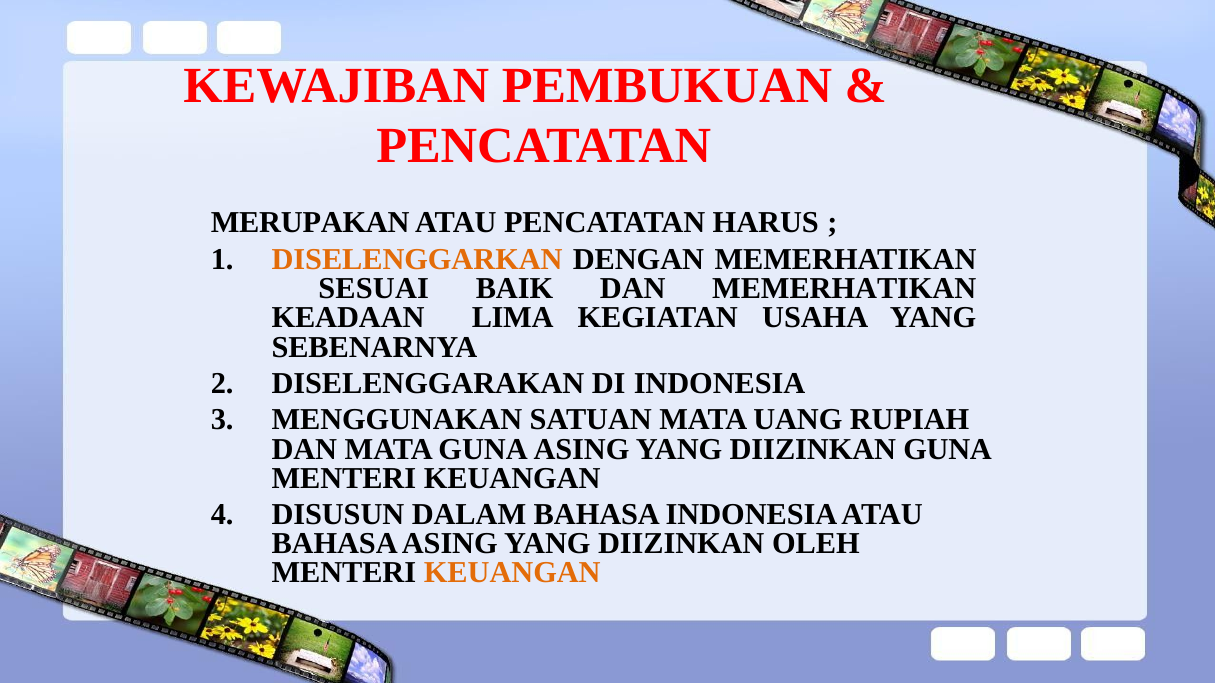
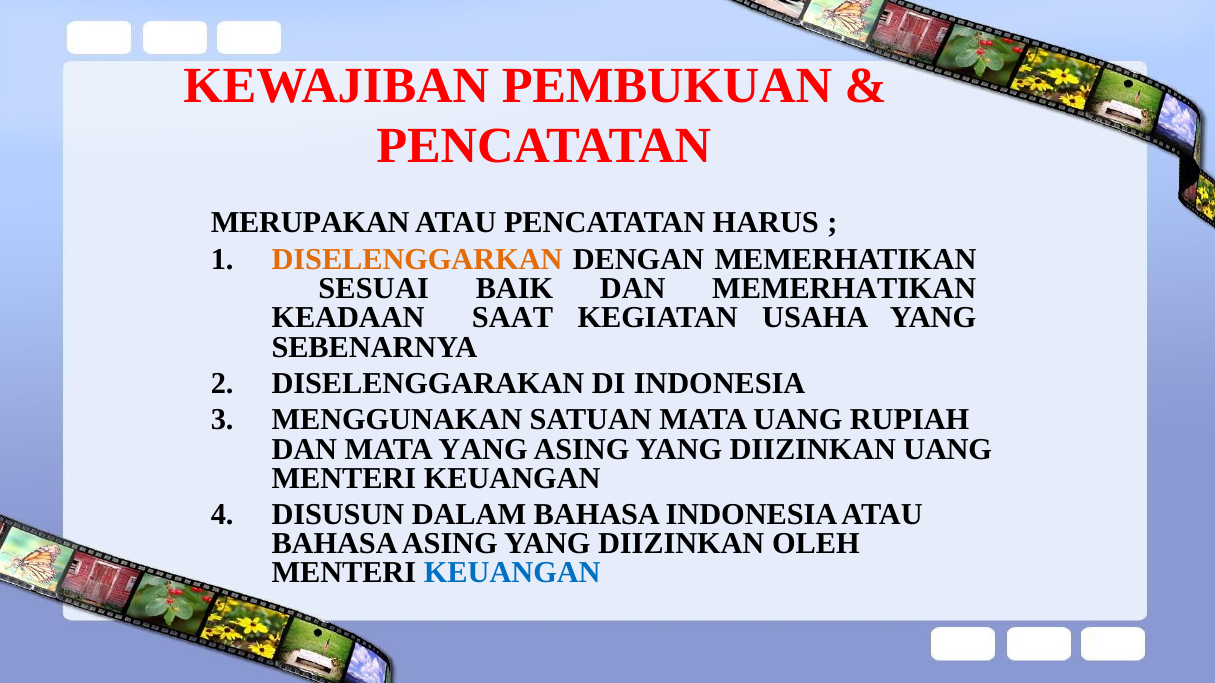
LIMA: LIMA -> SAAT
MATA GUNA: GUNA -> YANG
DIIZINKAN GUNA: GUNA -> UANG
KEUANGAN at (512, 573) colour: orange -> blue
